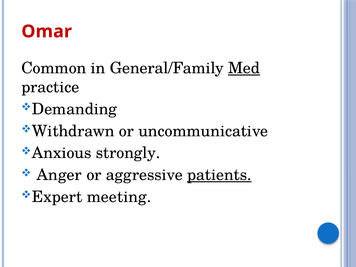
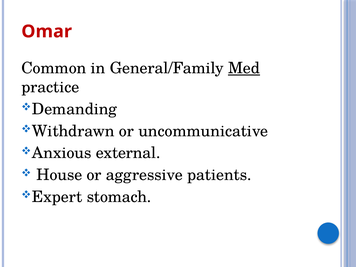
strongly: strongly -> external
Anger: Anger -> House
patients underline: present -> none
meeting: meeting -> stomach
